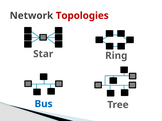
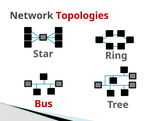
Bus colour: blue -> red
